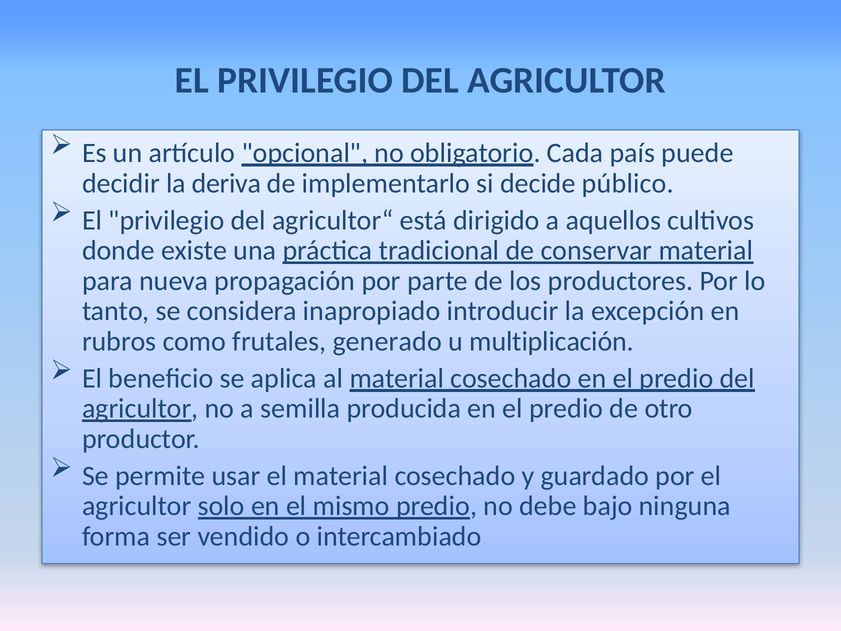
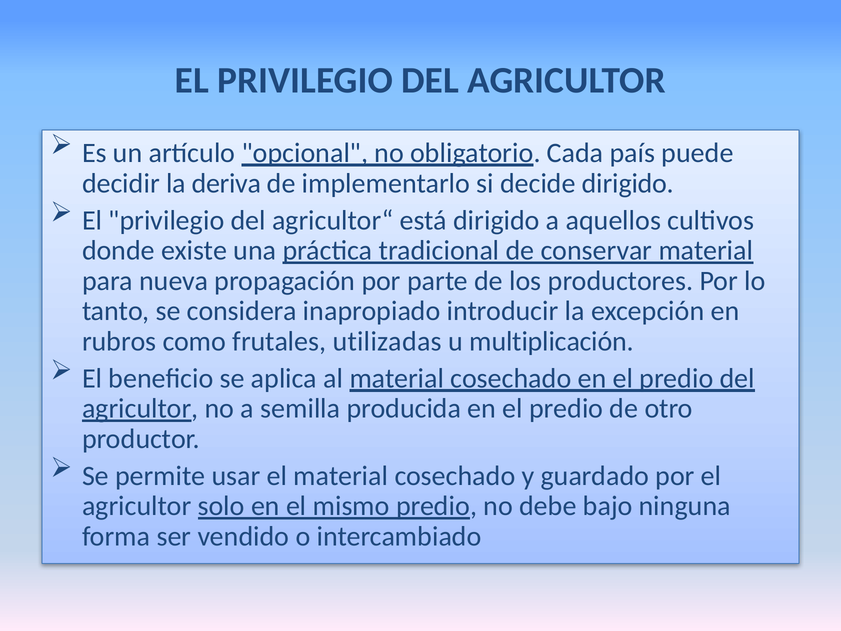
decide público: público -> dirigido
generado: generado -> utilizadas
